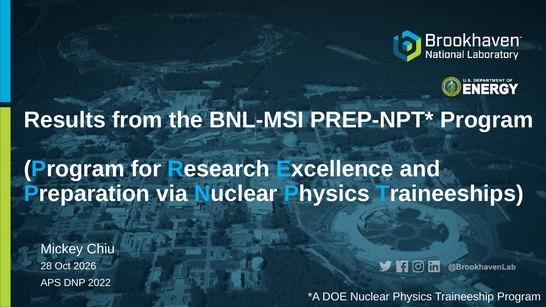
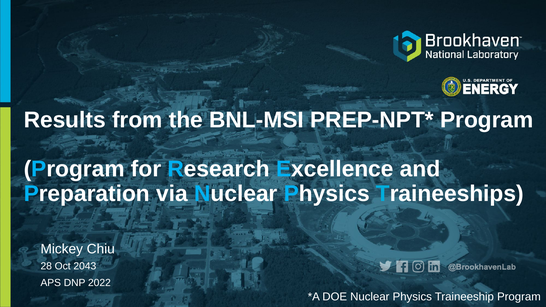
2026: 2026 -> 2043
